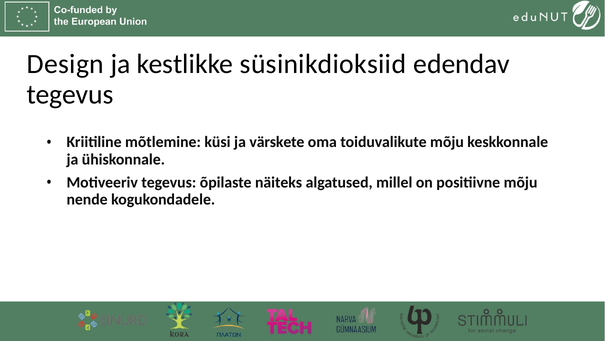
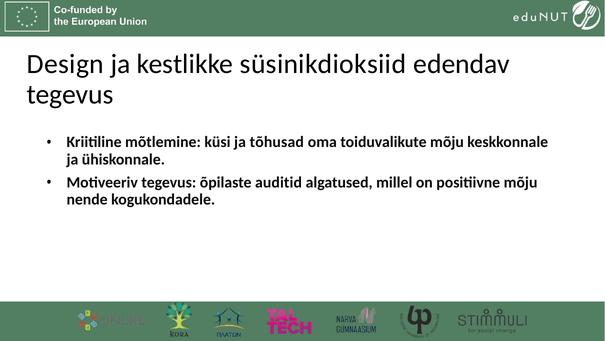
värskete: värskete -> tõhusad
näiteks: näiteks -> auditid
